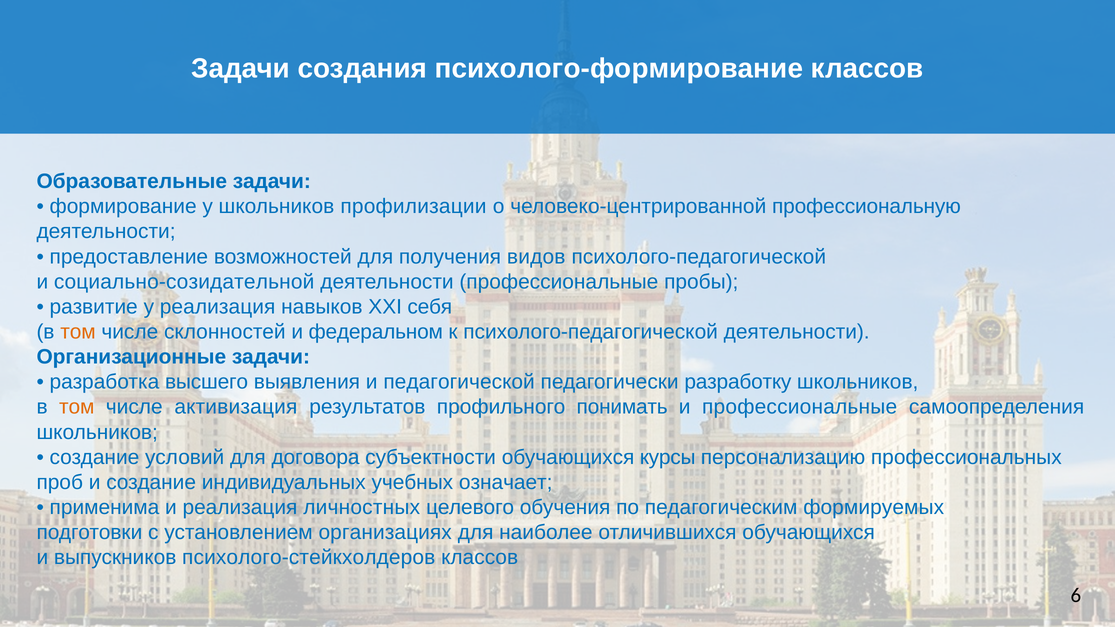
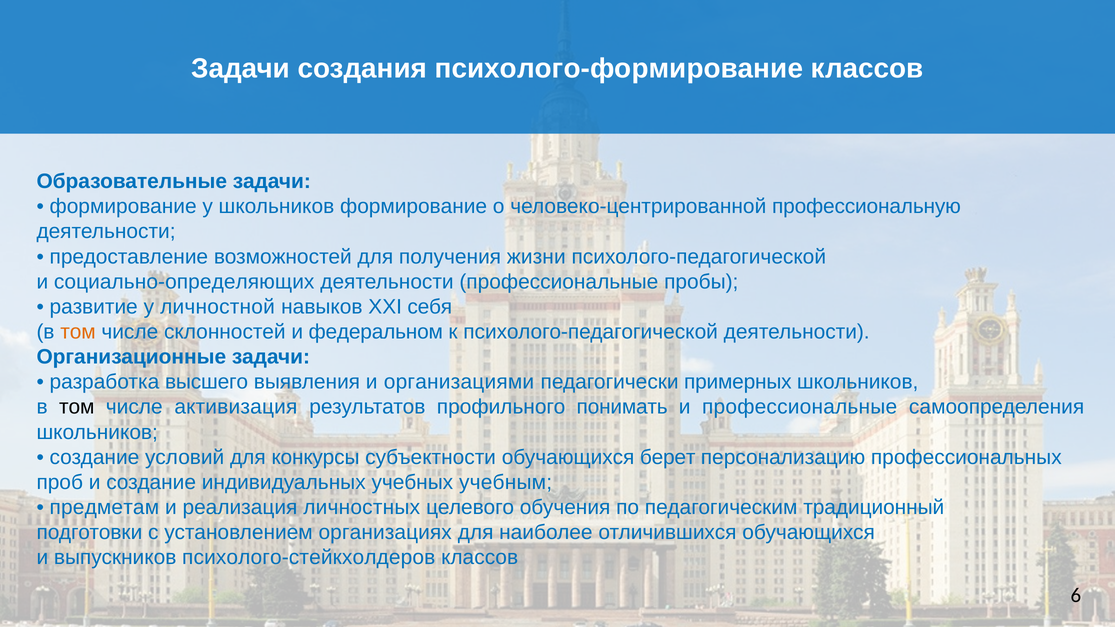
школьников профилизации: профилизации -> формирование
видов: видов -> жизни
социально-созидательной: социально-созидательной -> социально-определяющих
у реализация: реализация -> личностной
педагогической: педагогической -> организациями
разработку: разработку -> примерных
том at (77, 407) colour: orange -> black
договора: договора -> конкурсы
курсы: курсы -> берет
означает: означает -> учебным
применима: применима -> предметам
формируемых: формируемых -> традиционный
